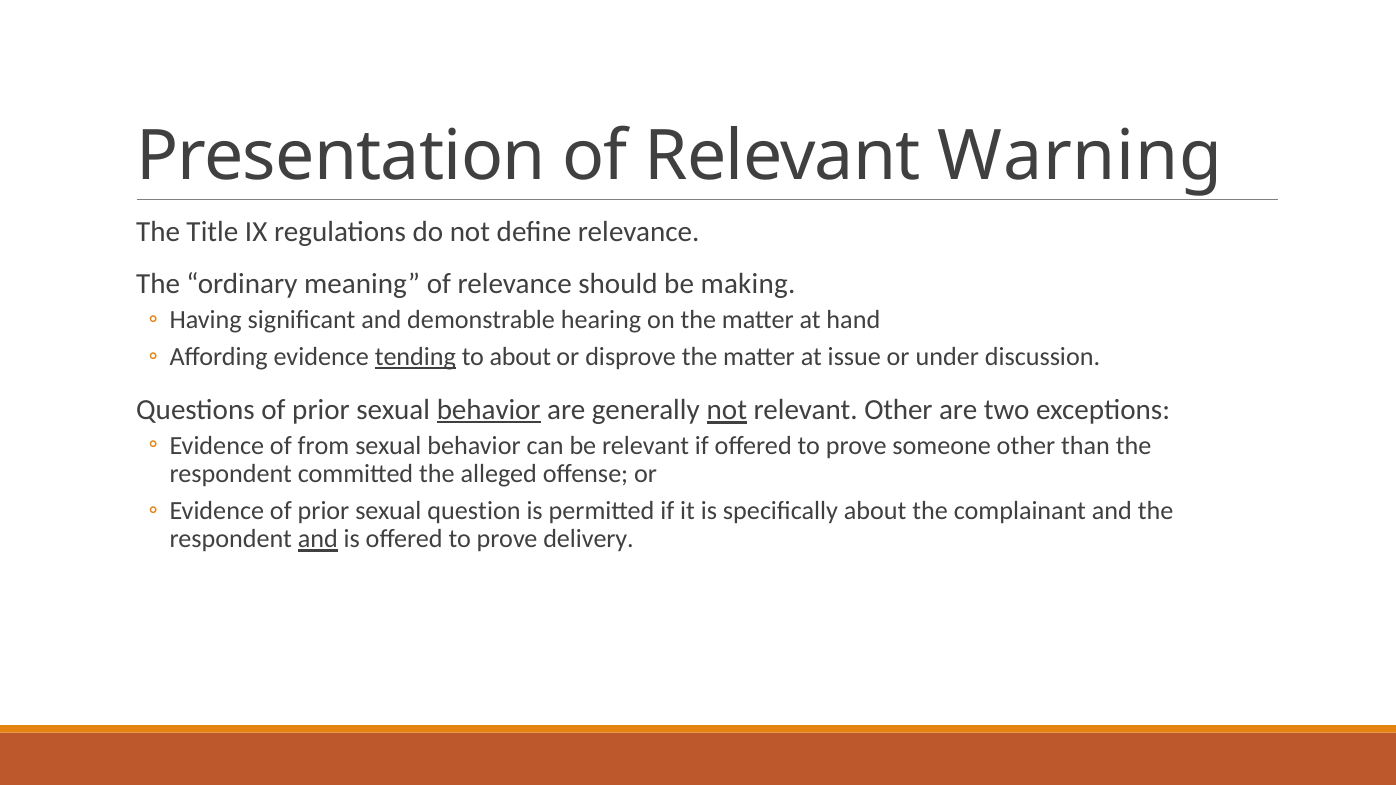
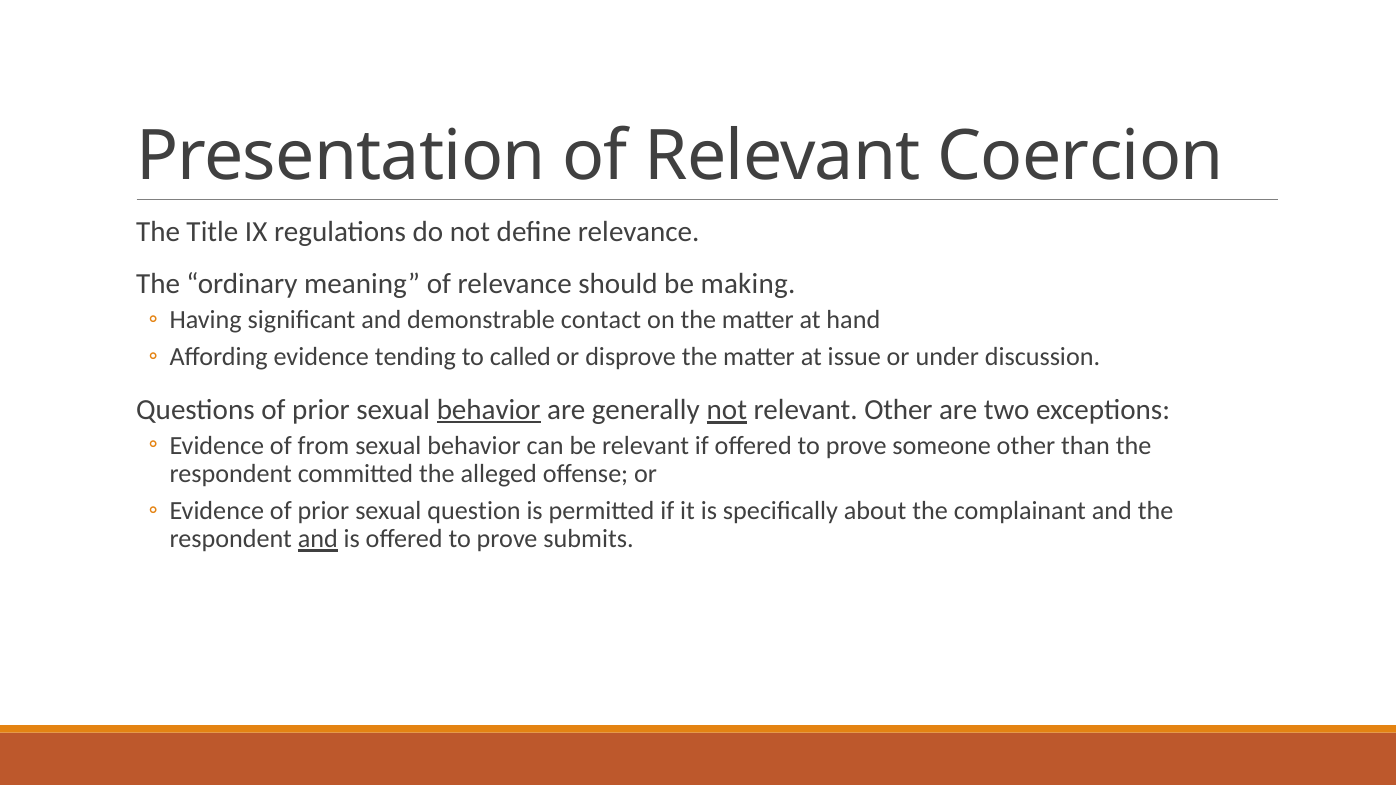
Warning: Warning -> Coercion
hearing: hearing -> contact
tending underline: present -> none
to about: about -> called
delivery: delivery -> submits
